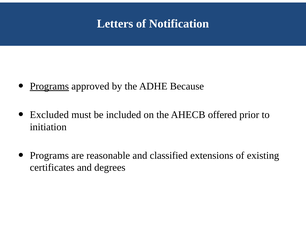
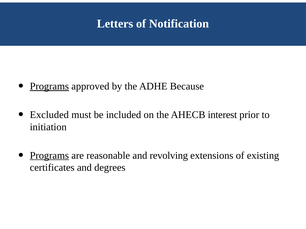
offered: offered -> interest
Programs at (49, 156) underline: none -> present
classified: classified -> revolving
